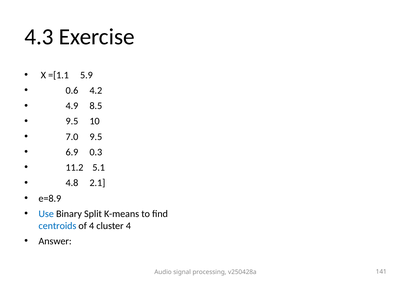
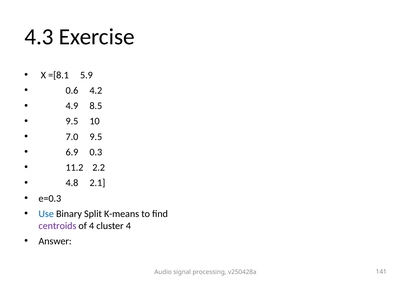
=[1.1: =[1.1 -> =[8.1
5.1: 5.1 -> 2.2
e=8.9: e=8.9 -> e=0.3
centroids colour: blue -> purple
